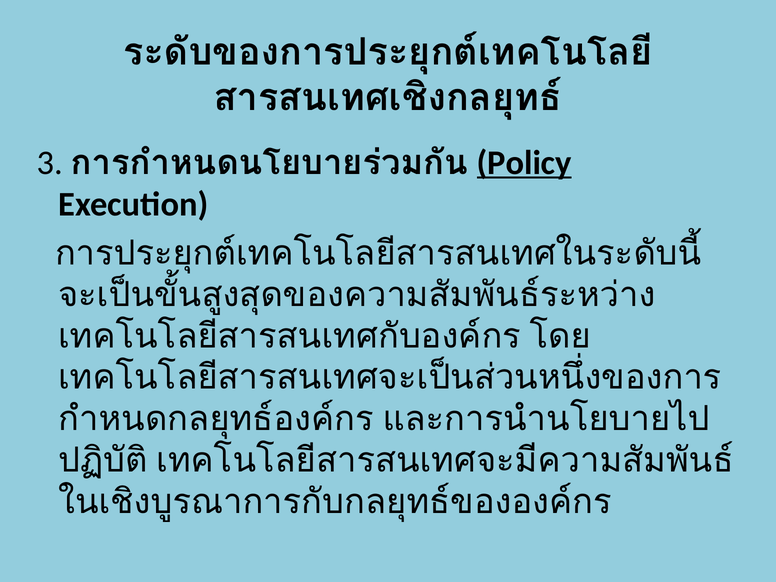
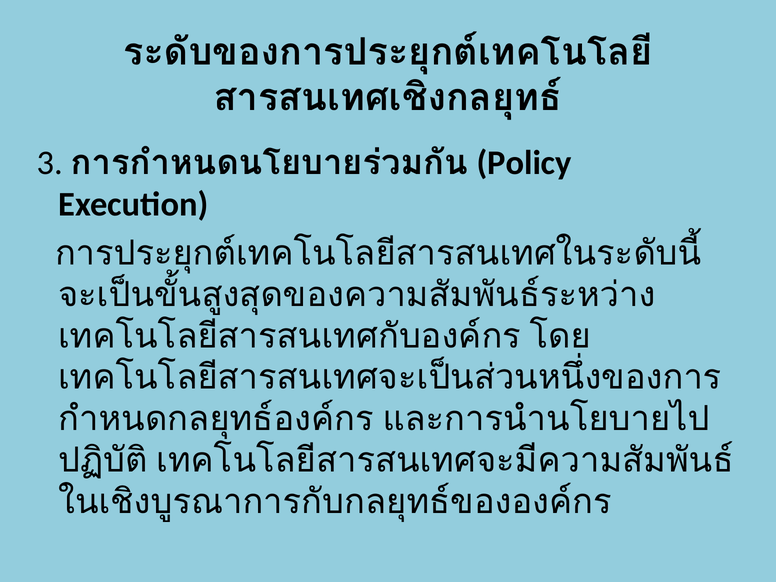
Policy underline: present -> none
